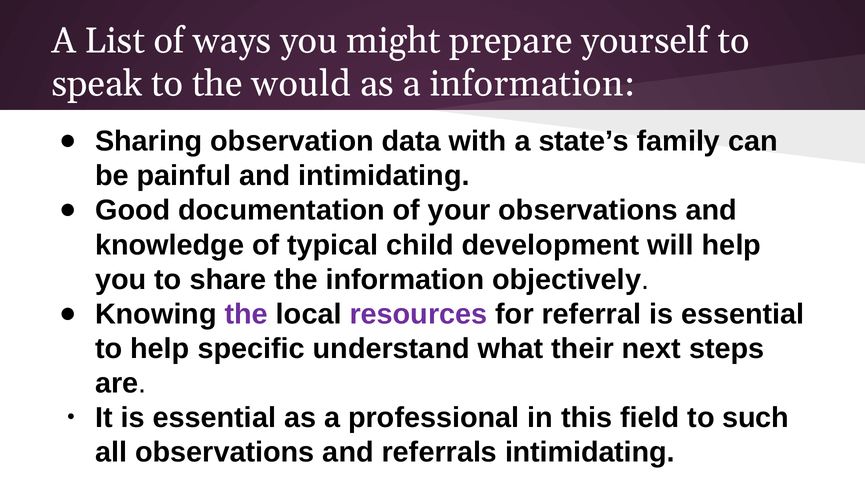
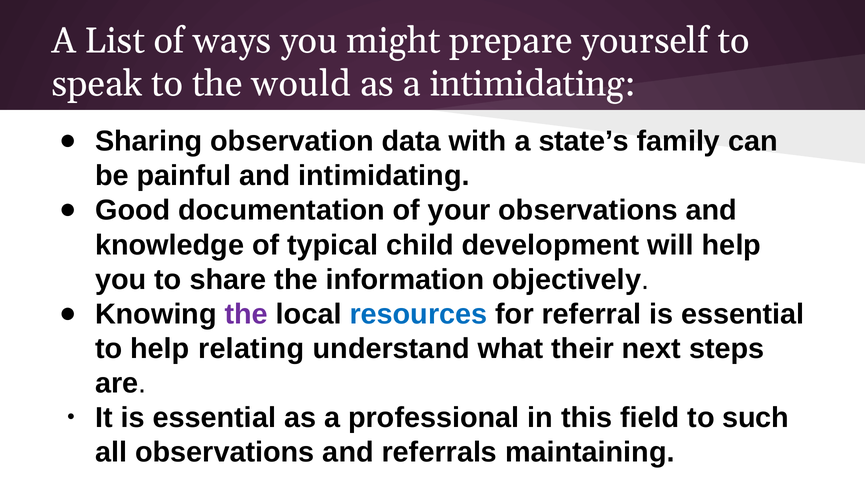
a information: information -> intimidating
resources colour: purple -> blue
specific: specific -> relating
referrals intimidating: intimidating -> maintaining
